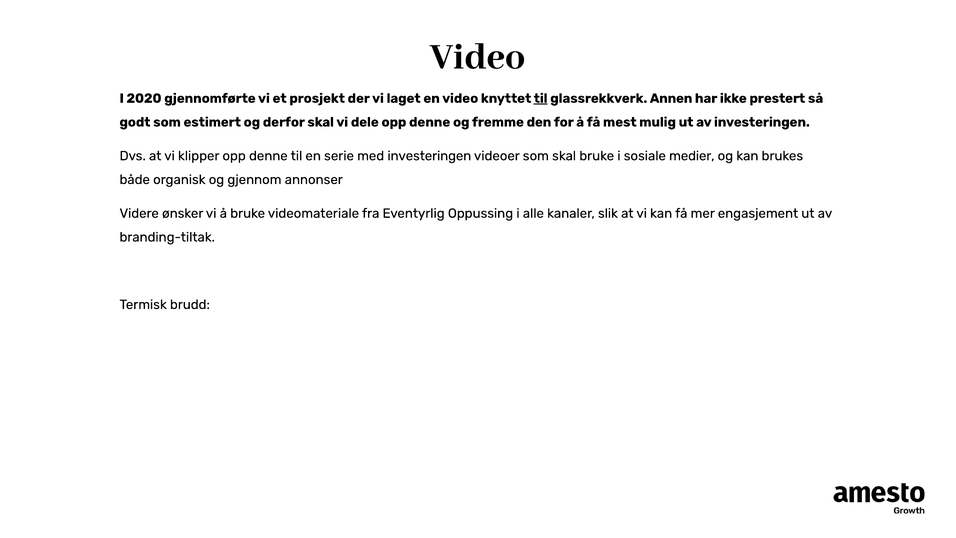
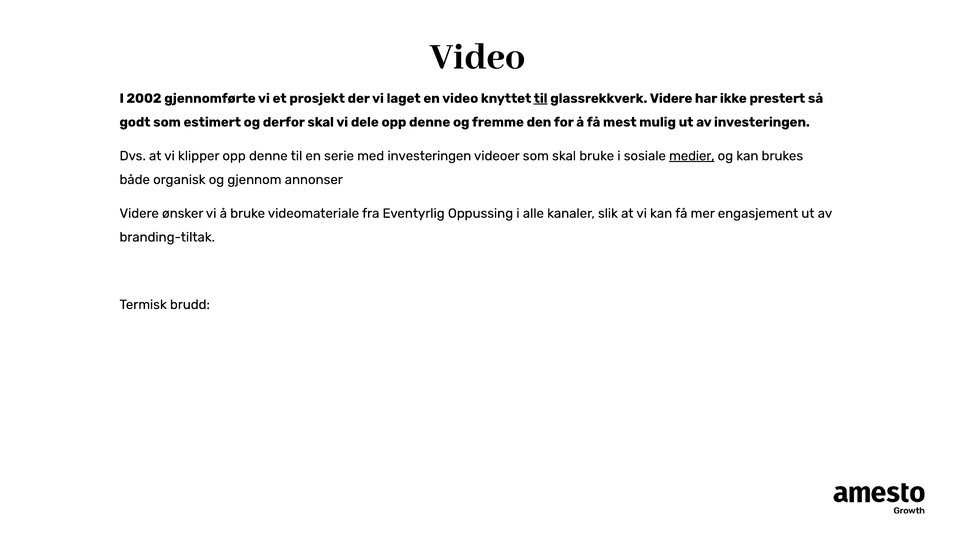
2020: 2020 -> 2002
glassrekkverk Annen: Annen -> Videre
medier underline: none -> present
